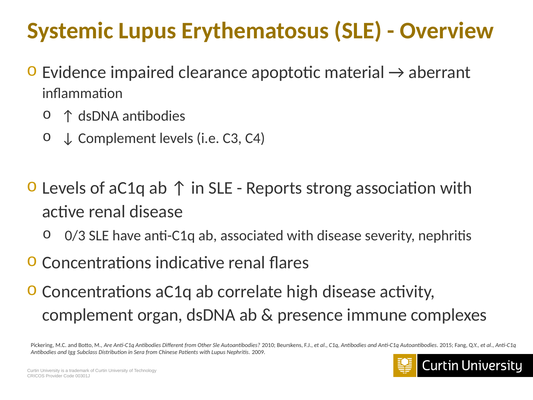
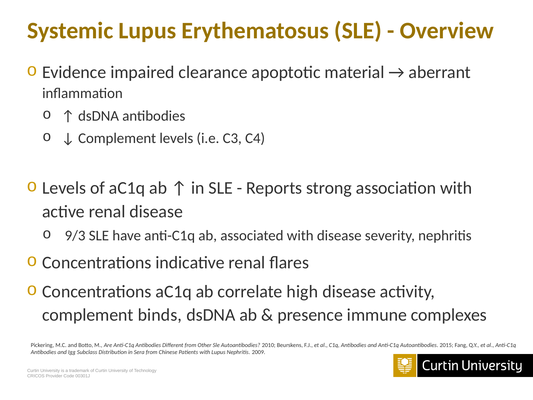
0/3: 0/3 -> 9/3
organ: organ -> binds
